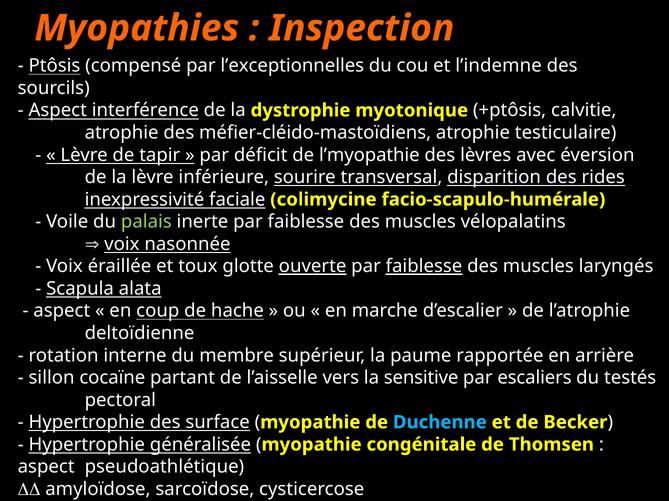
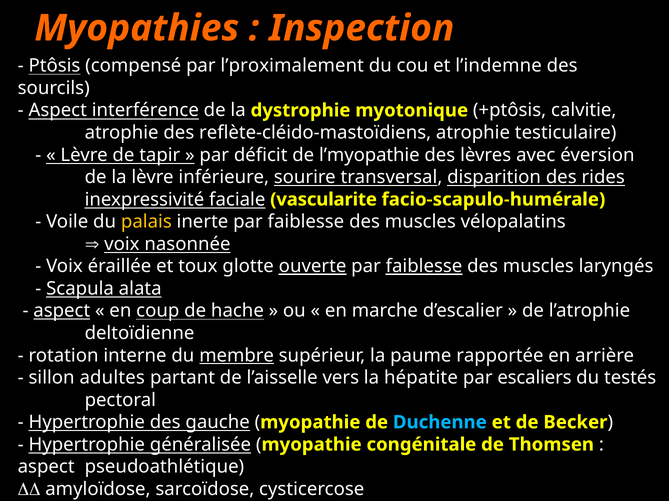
l’exceptionnelles: l’exceptionnelles -> l’proximalement
méfier-cléido-mastoïdiens: méfier-cléido-mastoïdiens -> reflète-cléido-mastoïdiens
colimycine: colimycine -> vascularite
palais colour: light green -> yellow
aspect at (62, 311) underline: none -> present
membre underline: none -> present
cocaïne: cocaïne -> adultes
sensitive: sensitive -> hépatite
surface: surface -> gauche
